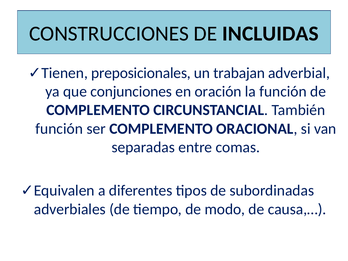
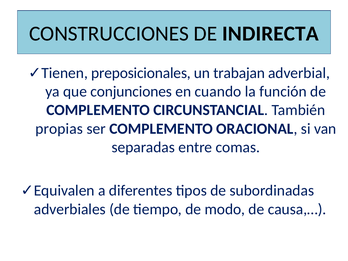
INCLUIDAS: INCLUIDAS -> INDIRECTA
oración: oración -> cuando
función at (59, 129): función -> propias
